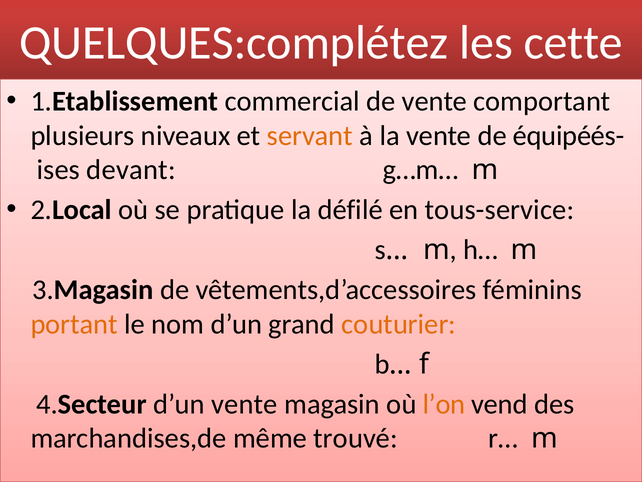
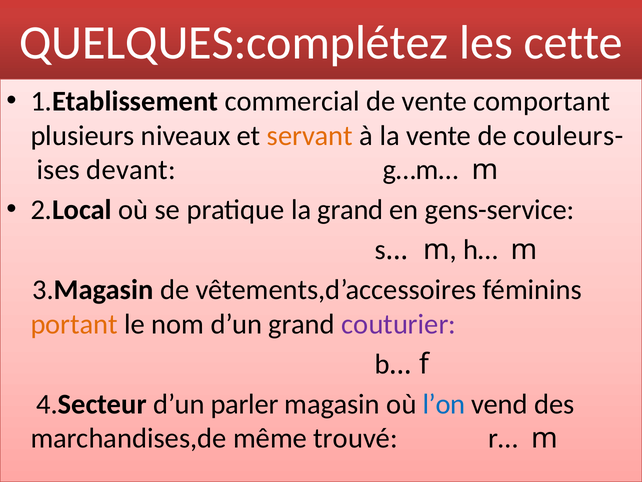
équipéés-: équipéés- -> couleurs-
la défilé: défilé -> grand
tous-service: tous-service -> gens-service
couturier colour: orange -> purple
d’un vente: vente -> parler
l’on colour: orange -> blue
